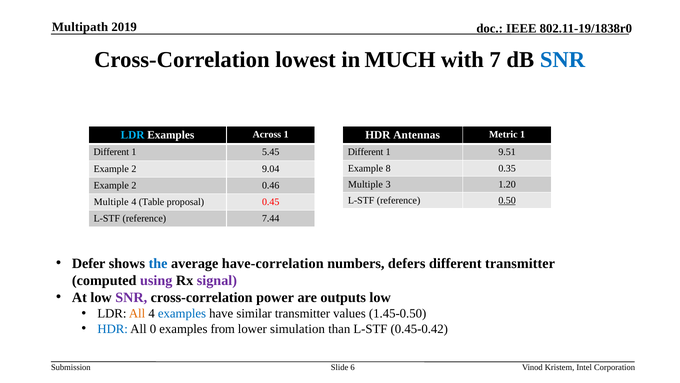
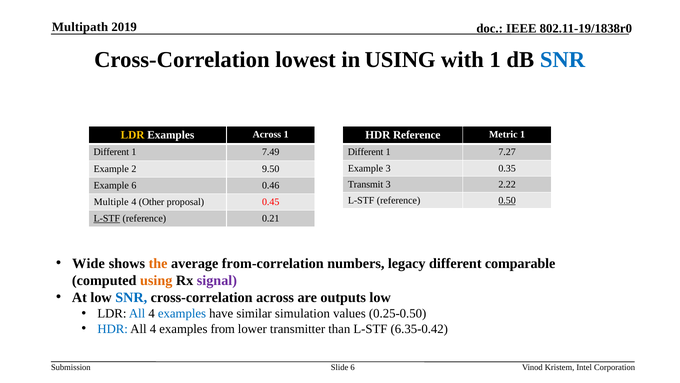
in MUCH: MUCH -> USING
with 7: 7 -> 1
LDR at (133, 135) colour: light blue -> yellow
HDR Antennas: Antennas -> Reference
5.45: 5.45 -> 7.49
9.51: 9.51 -> 7.27
Example 8: 8 -> 3
9.04: 9.04 -> 9.50
Multiple at (365, 184): Multiple -> Transmit
1.20: 1.20 -> 2.22
2 at (134, 185): 2 -> 6
Table: Table -> Other
L-STF at (107, 218) underline: none -> present
7.44: 7.44 -> 0.21
Defer: Defer -> Wide
the colour: blue -> orange
have-correlation: have-correlation -> from-correlation
defers: defers -> legacy
different transmitter: transmitter -> comparable
using at (156, 280) colour: purple -> orange
SNR at (131, 297) colour: purple -> blue
cross-correlation power: power -> across
All at (137, 313) colour: orange -> blue
similar transmitter: transmitter -> simulation
1.45-0.50: 1.45-0.50 -> 0.25-0.50
0 at (153, 328): 0 -> 4
simulation: simulation -> transmitter
0.45-0.42: 0.45-0.42 -> 6.35-0.42
